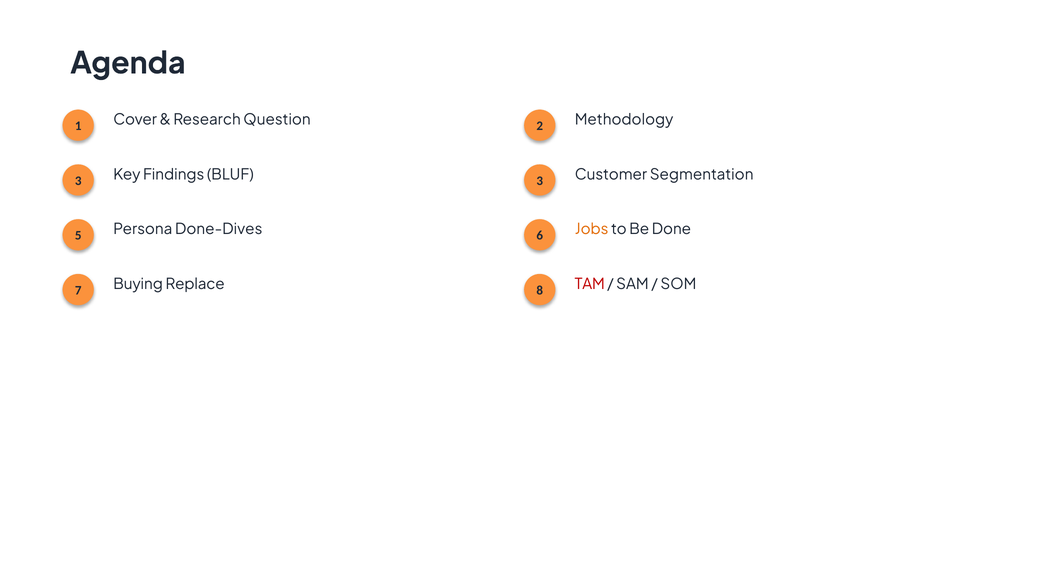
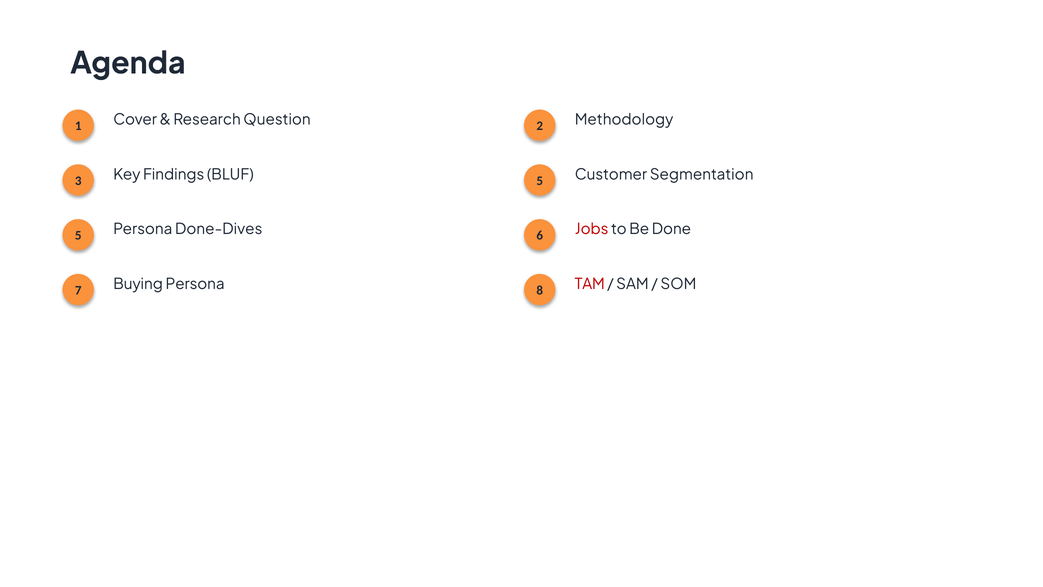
BLUF 3: 3 -> 5
Jobs colour: orange -> red
Buying Replace: Replace -> Persona
